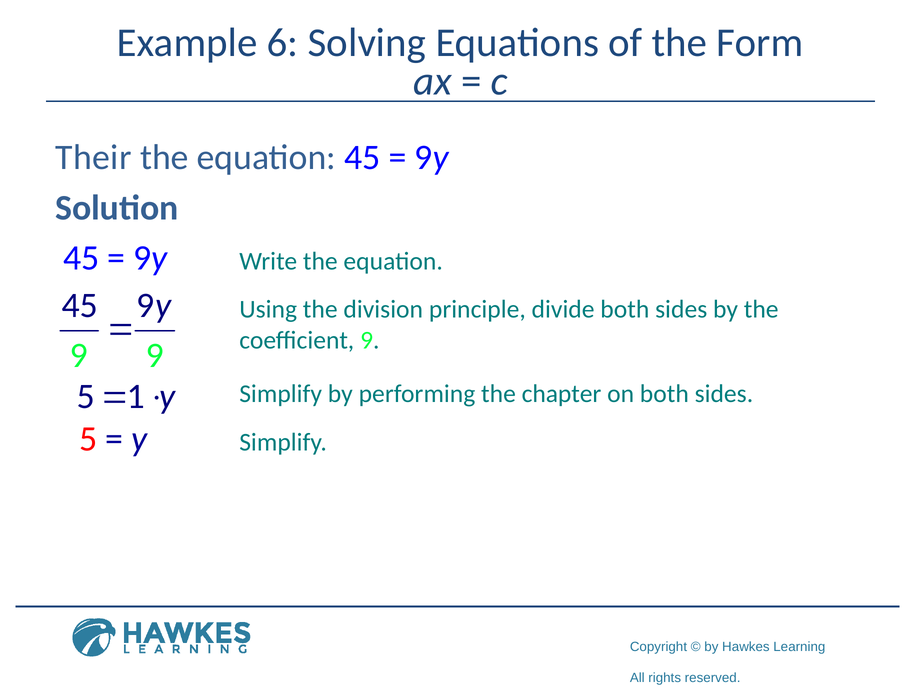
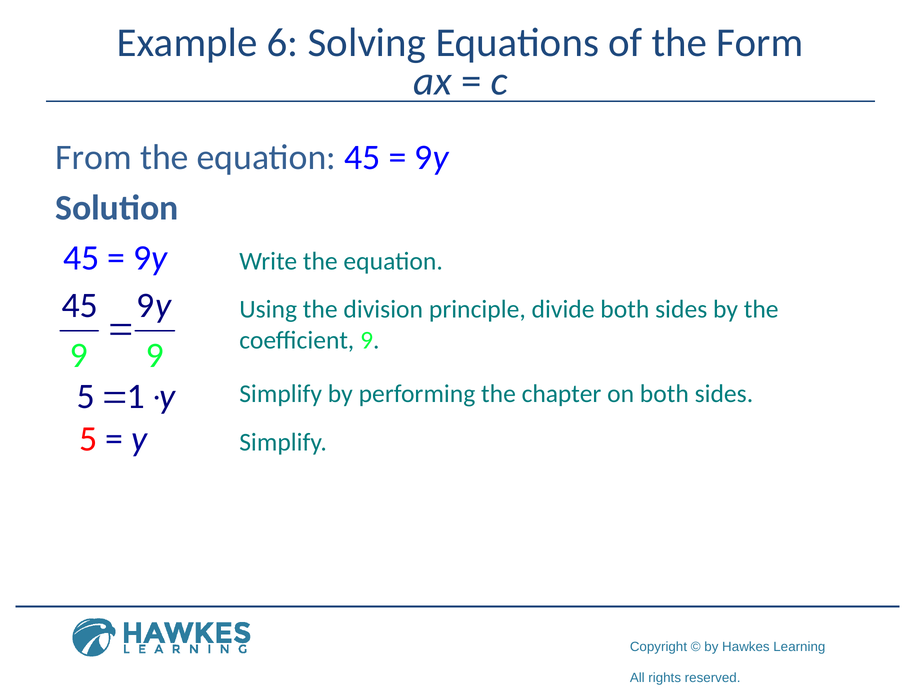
Their: Their -> From
